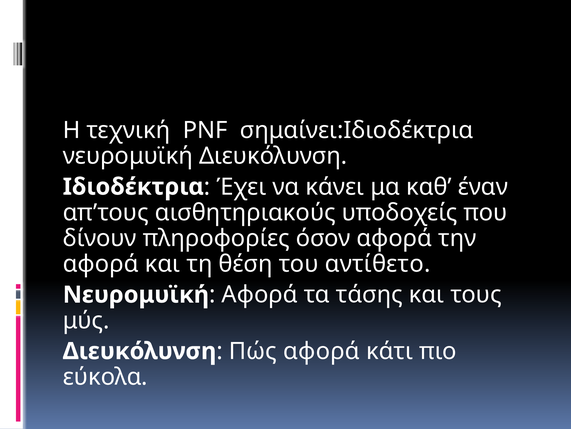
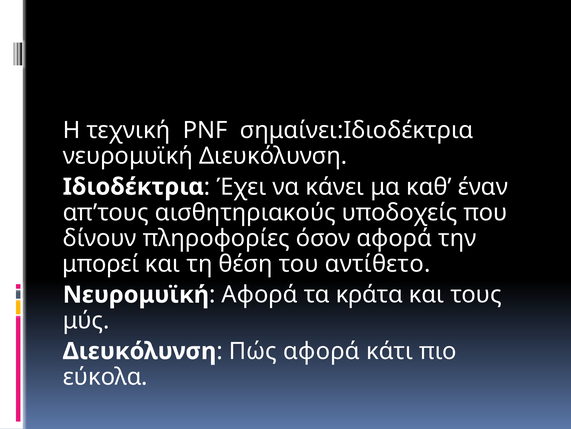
αφορά at (101, 264): αφορά -> μπορεί
τάσης: τάσης -> κράτα
